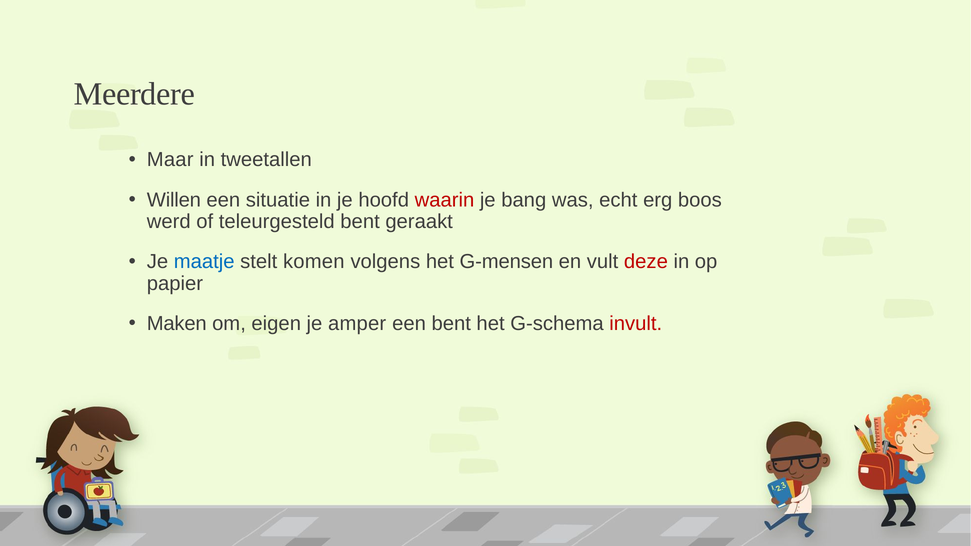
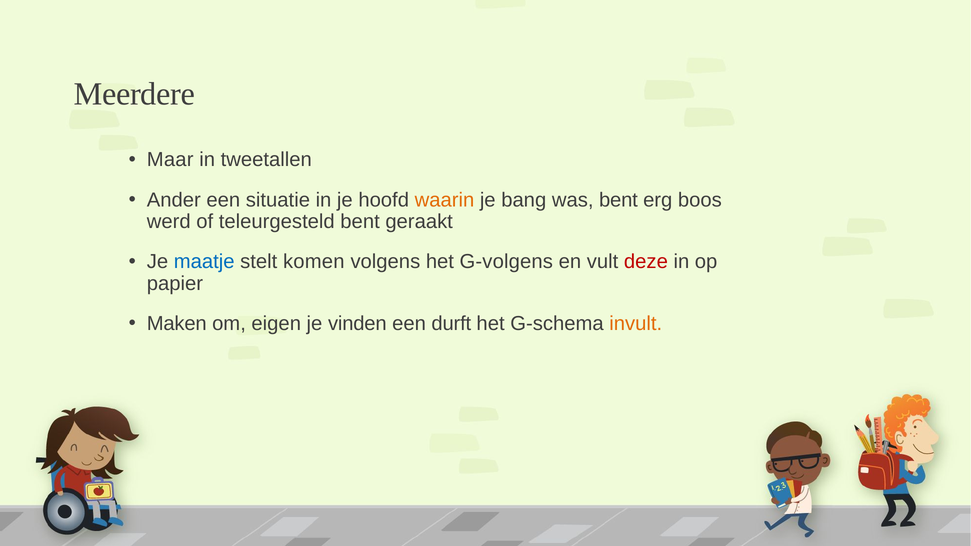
Willen: Willen -> Ander
waarin colour: red -> orange
was echt: echt -> bent
G-mensen: G-mensen -> G-volgens
amper: amper -> vinden
een bent: bent -> durft
invult colour: red -> orange
